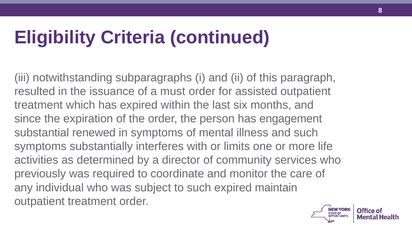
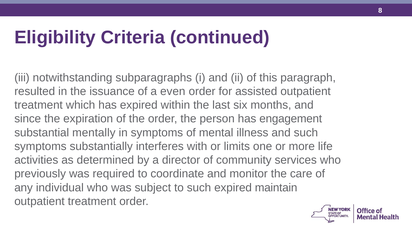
must: must -> even
renewed: renewed -> mentally
